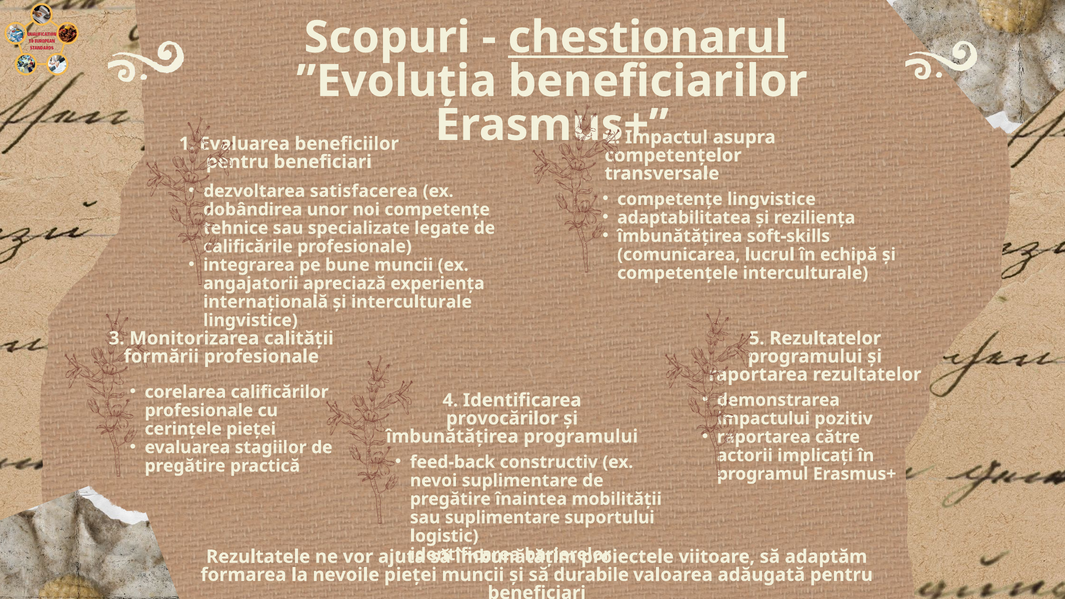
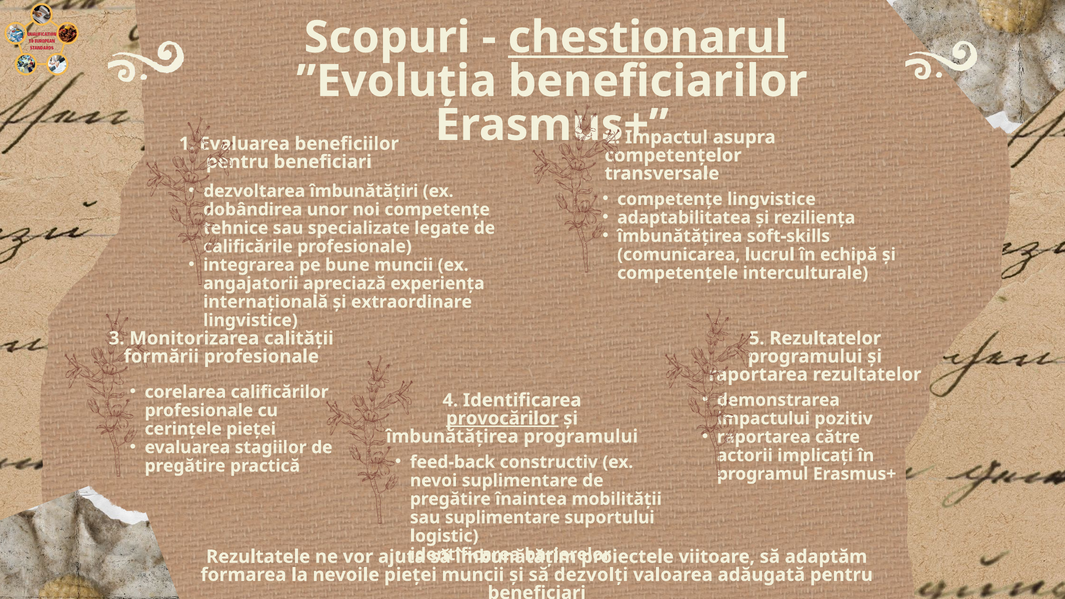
satisfacerea: satisfacerea -> îmbunătățiri
și interculturale: interculturale -> extraordinare
provocărilor underline: none -> present
durabile: durabile -> dezvolți
